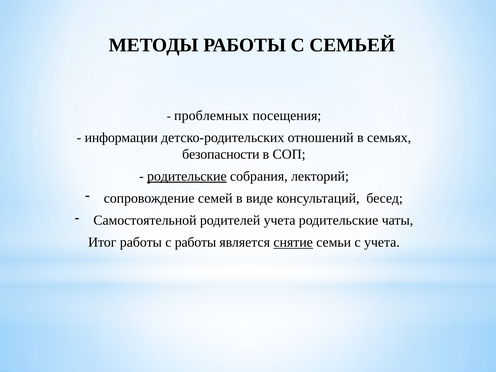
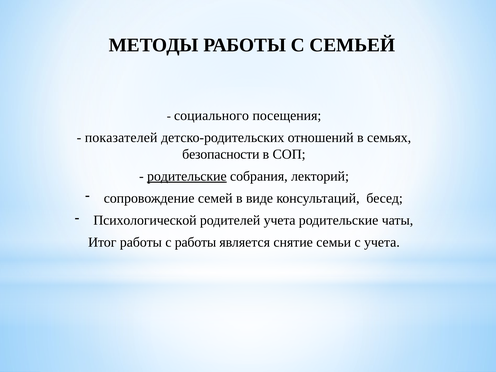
проблемных: проблемных -> социального
информации: информации -> показателей
Самостоятельной: Самостоятельной -> Психологической
снятие underline: present -> none
